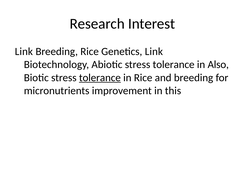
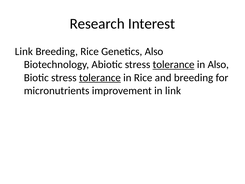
Genetics Link: Link -> Also
tolerance at (174, 64) underline: none -> present
in this: this -> link
